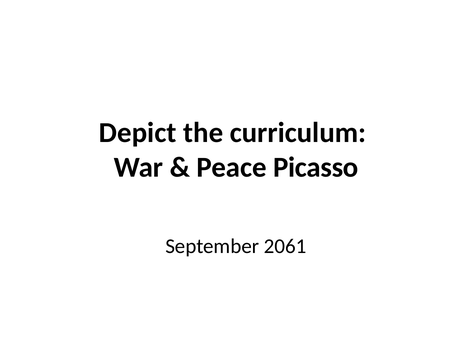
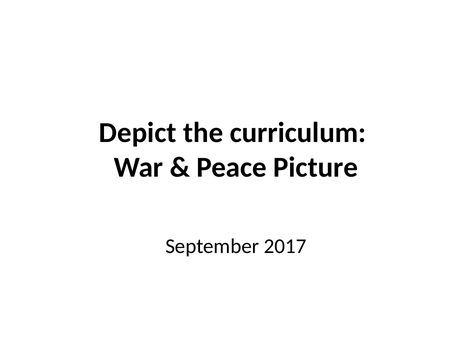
Picasso: Picasso -> Picture
2061: 2061 -> 2017
